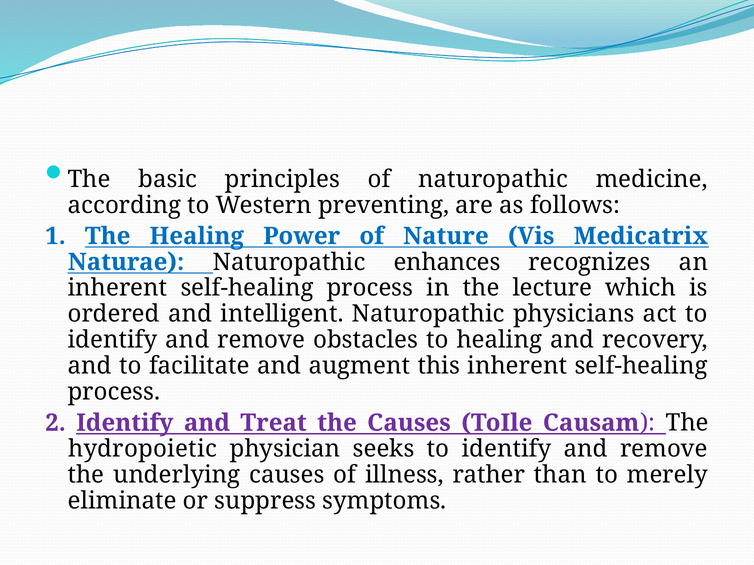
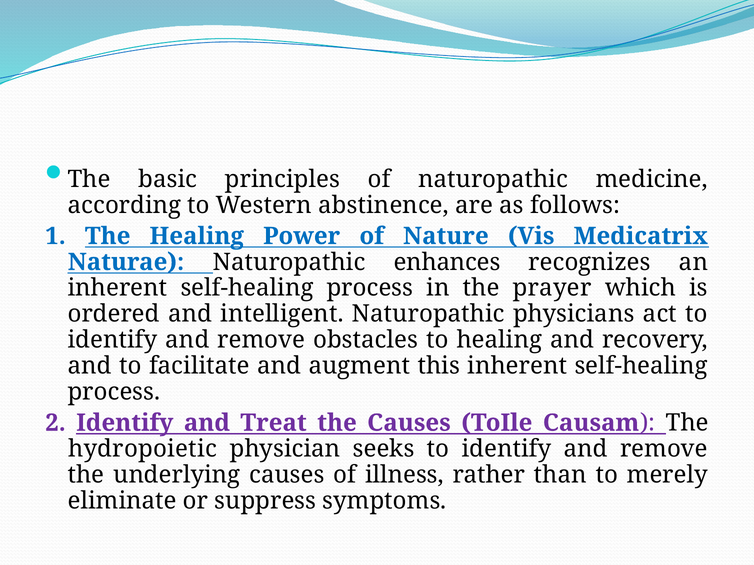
preventing: preventing -> abstinence
lecture: lecture -> prayer
